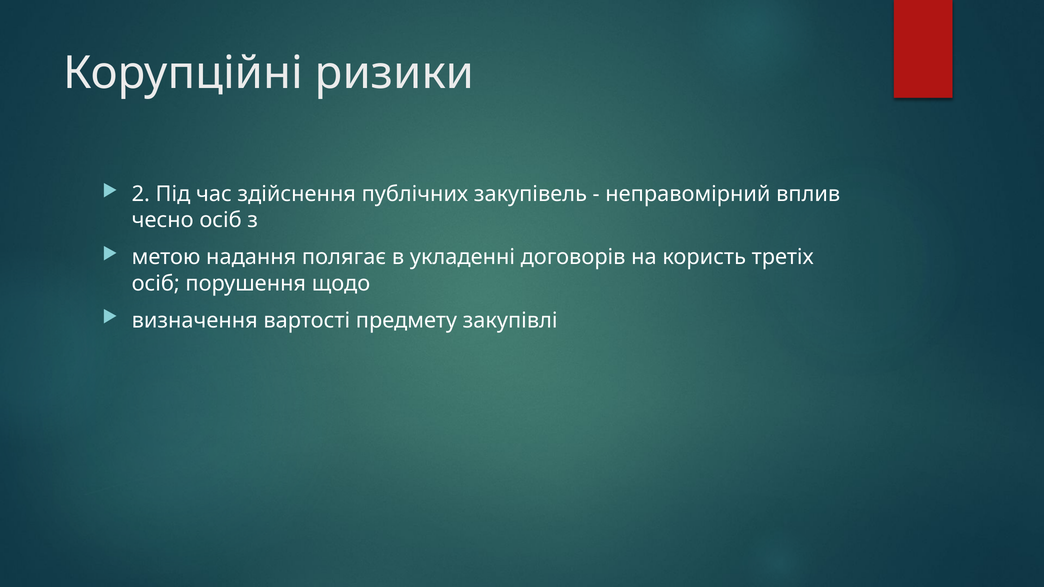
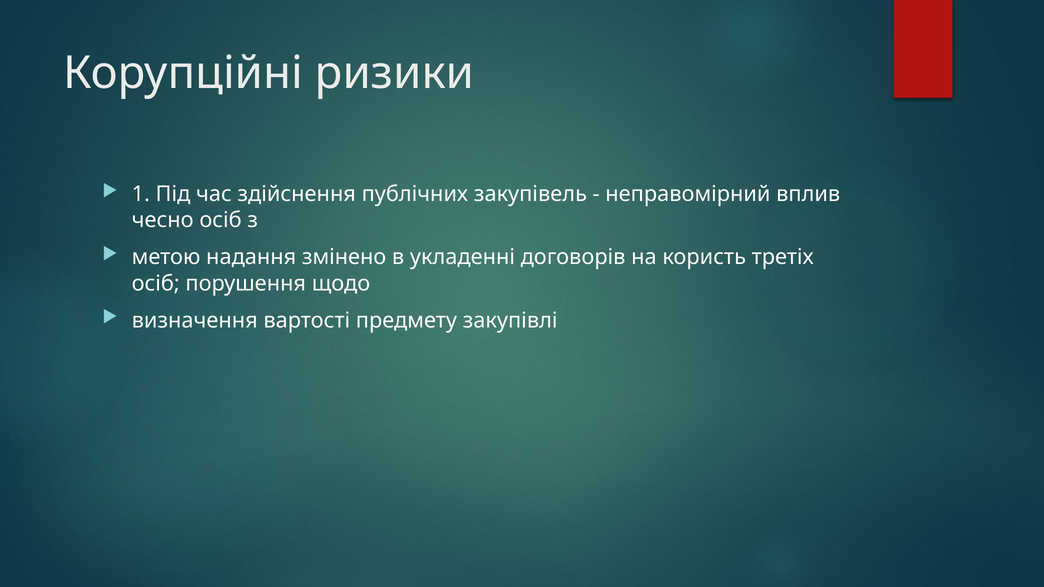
2: 2 -> 1
полягає: полягає -> змінено
